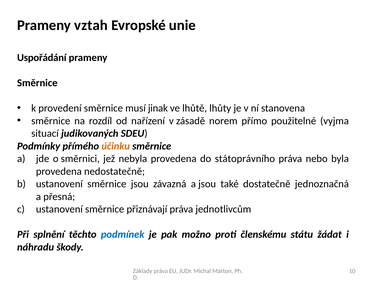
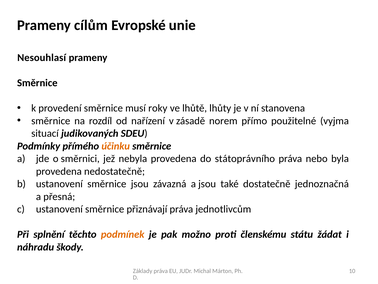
vztah: vztah -> cílům
Uspořádání: Uspořádání -> Nesouhlasí
jinak: jinak -> roky
podmínek colour: blue -> orange
